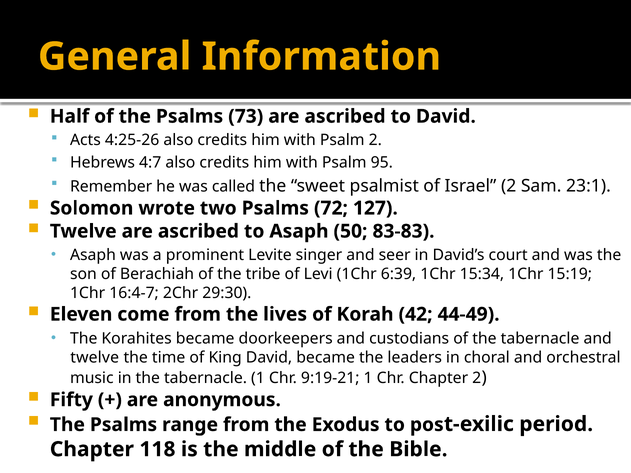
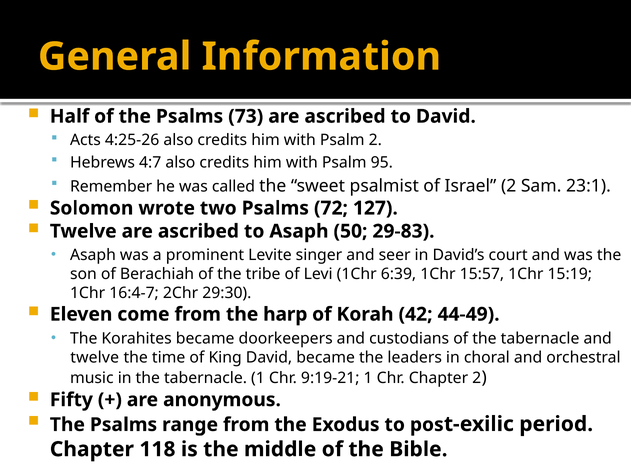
83-83: 83-83 -> 29-83
15:34: 15:34 -> 15:57
lives: lives -> harp
